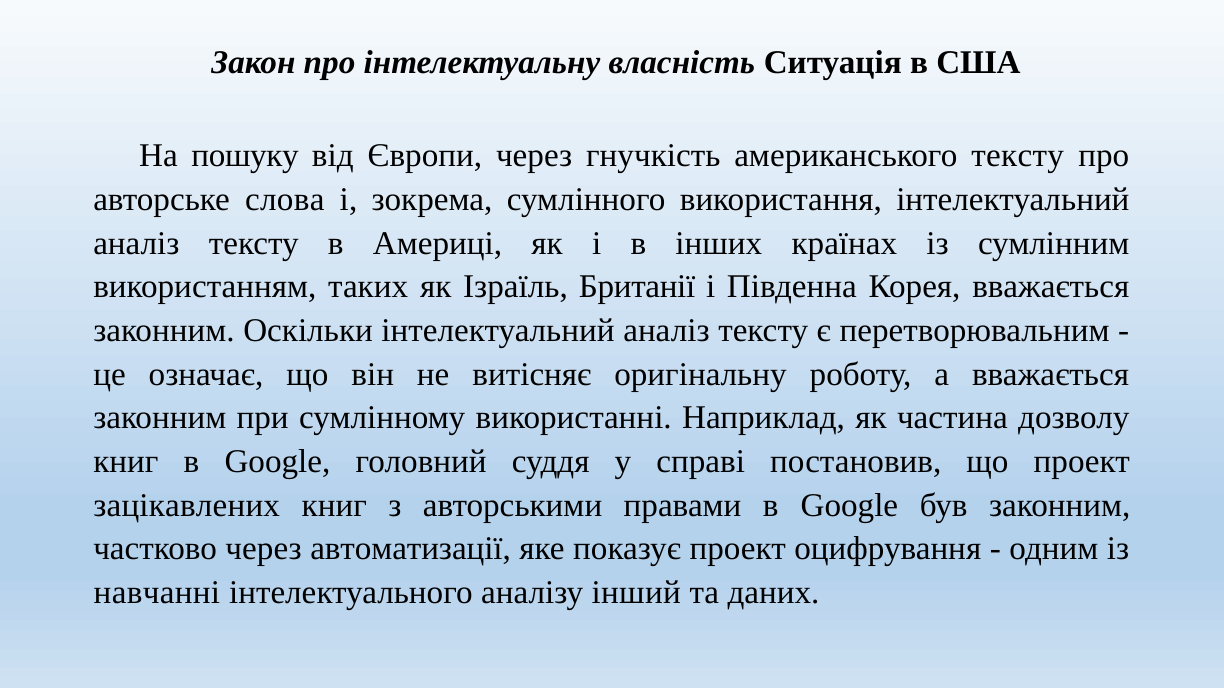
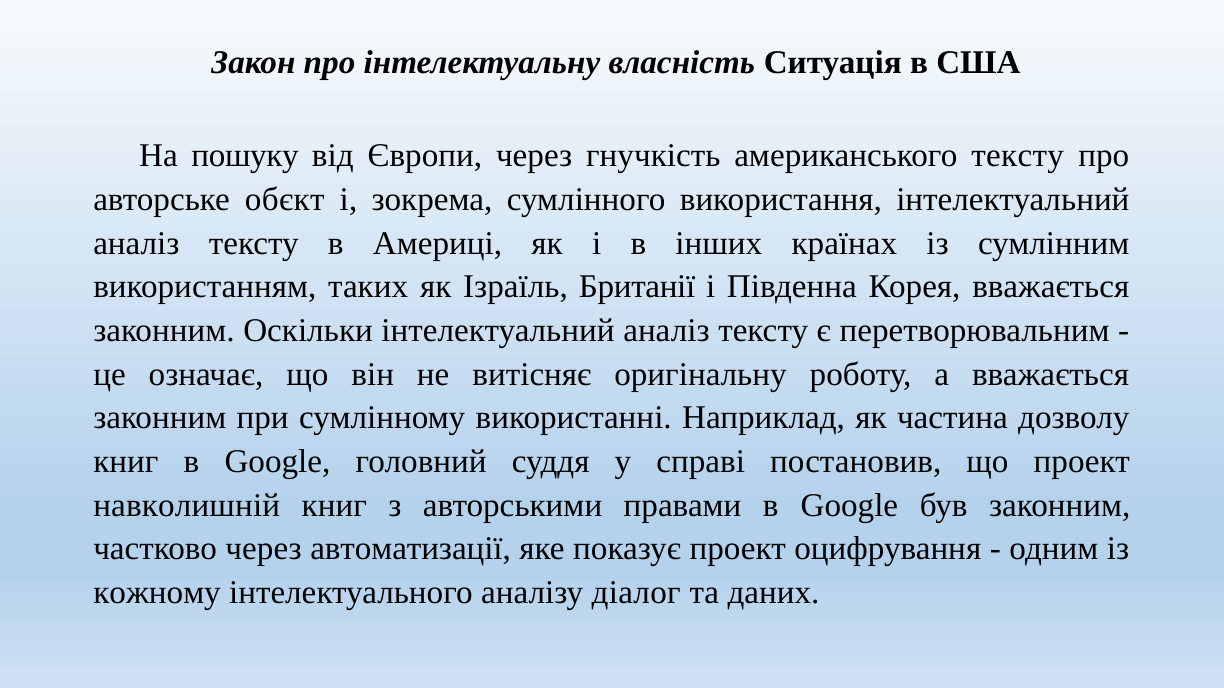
слова: слова -> обєкт
зацікавлених: зацікавлених -> навколишній
навчанні: навчанні -> кожному
інший: інший -> діалог
